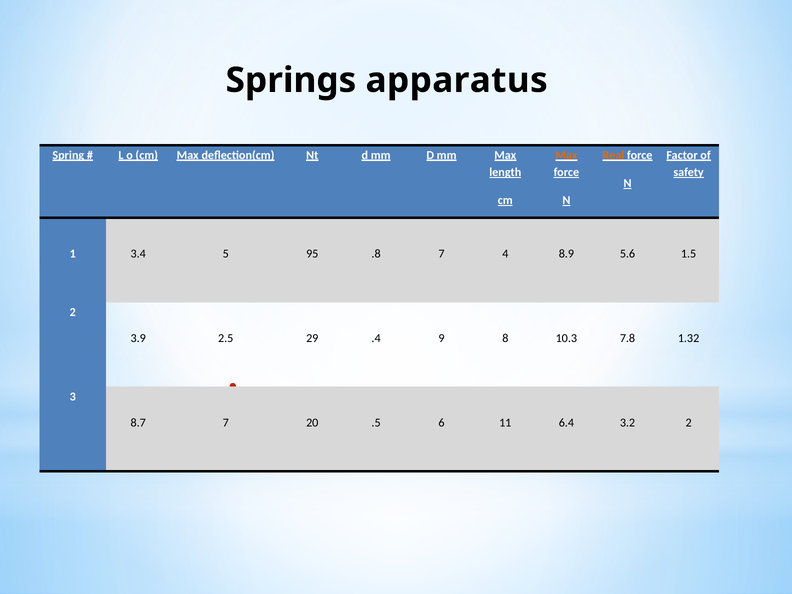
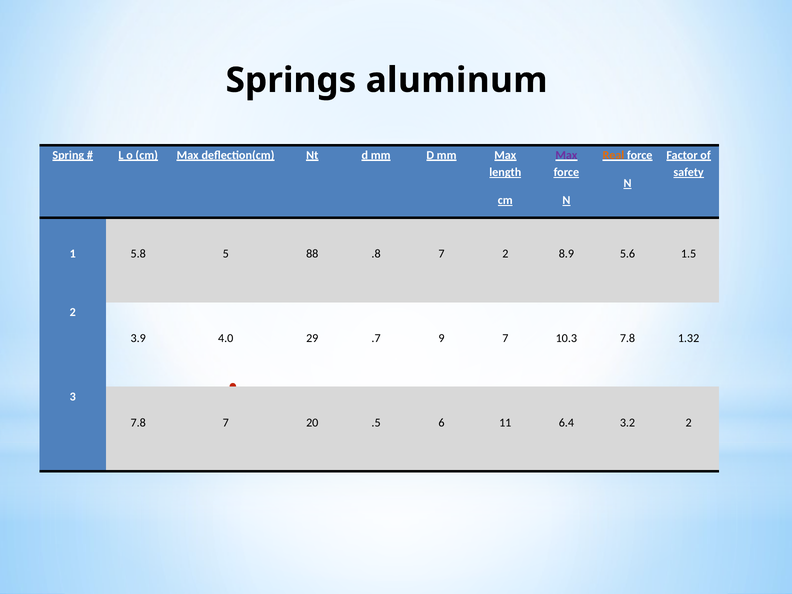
apparatus: apparatus -> aluminum
Max at (566, 155) colour: orange -> purple
3.4: 3.4 -> 5.8
95: 95 -> 88
7 4: 4 -> 2
2.5: 2.5 -> 4.0
.4: .4 -> .7
9 8: 8 -> 7
8.7 at (138, 423): 8.7 -> 7.8
